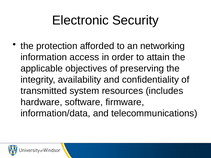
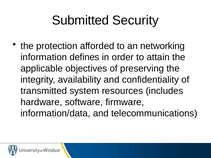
Electronic: Electronic -> Submitted
access: access -> defines
